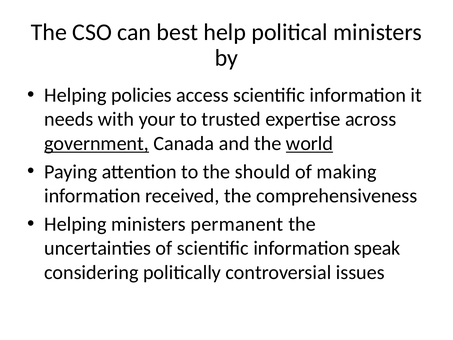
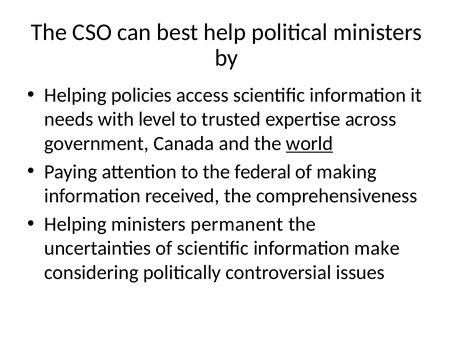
your: your -> level
government underline: present -> none
should: should -> federal
speak: speak -> make
